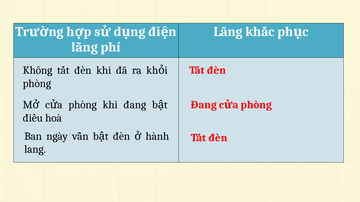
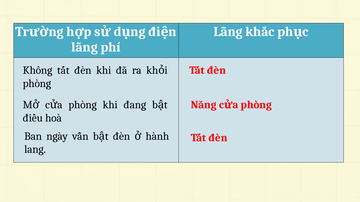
Đang at (204, 105): Đang -> Năng
